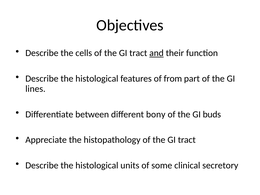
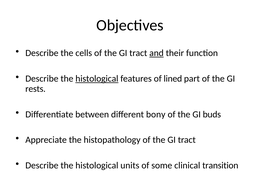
histological at (97, 79) underline: none -> present
from: from -> lined
lines: lines -> rests
secretory: secretory -> transition
